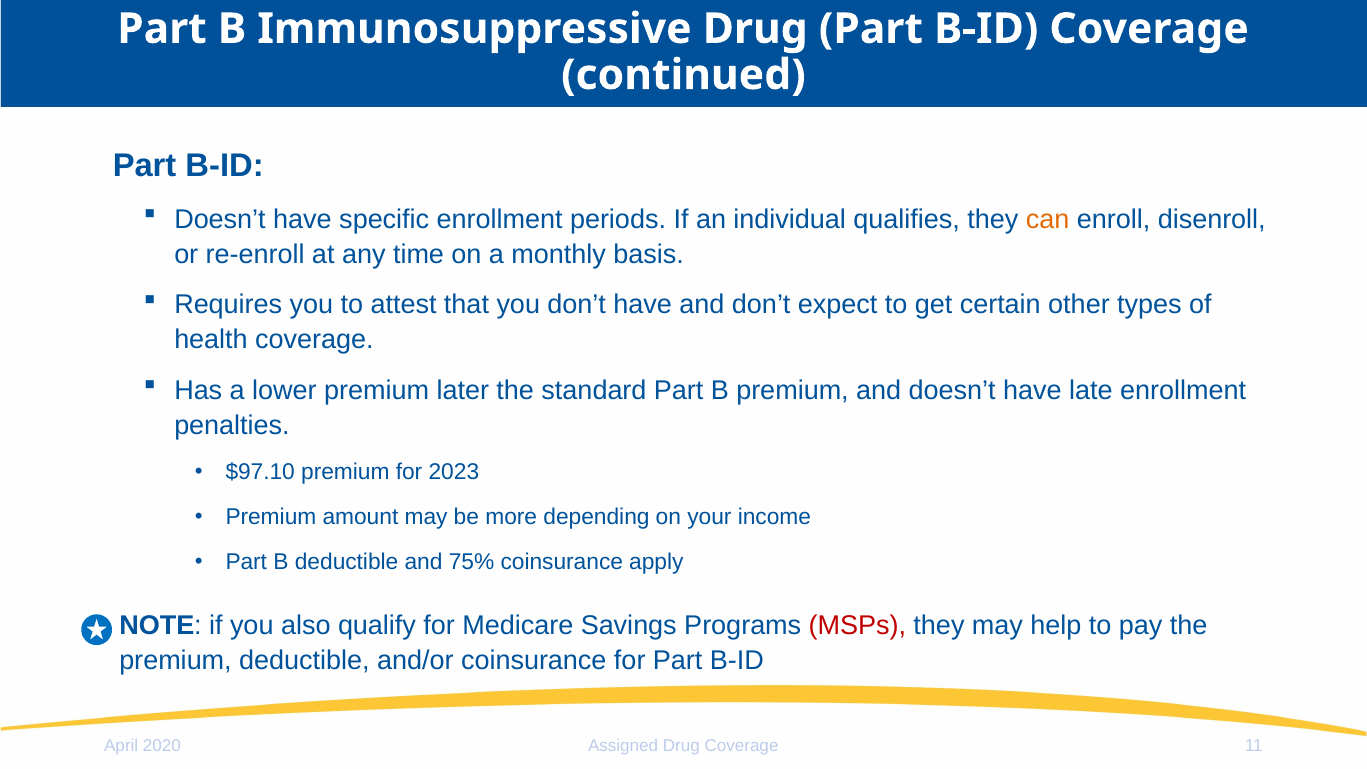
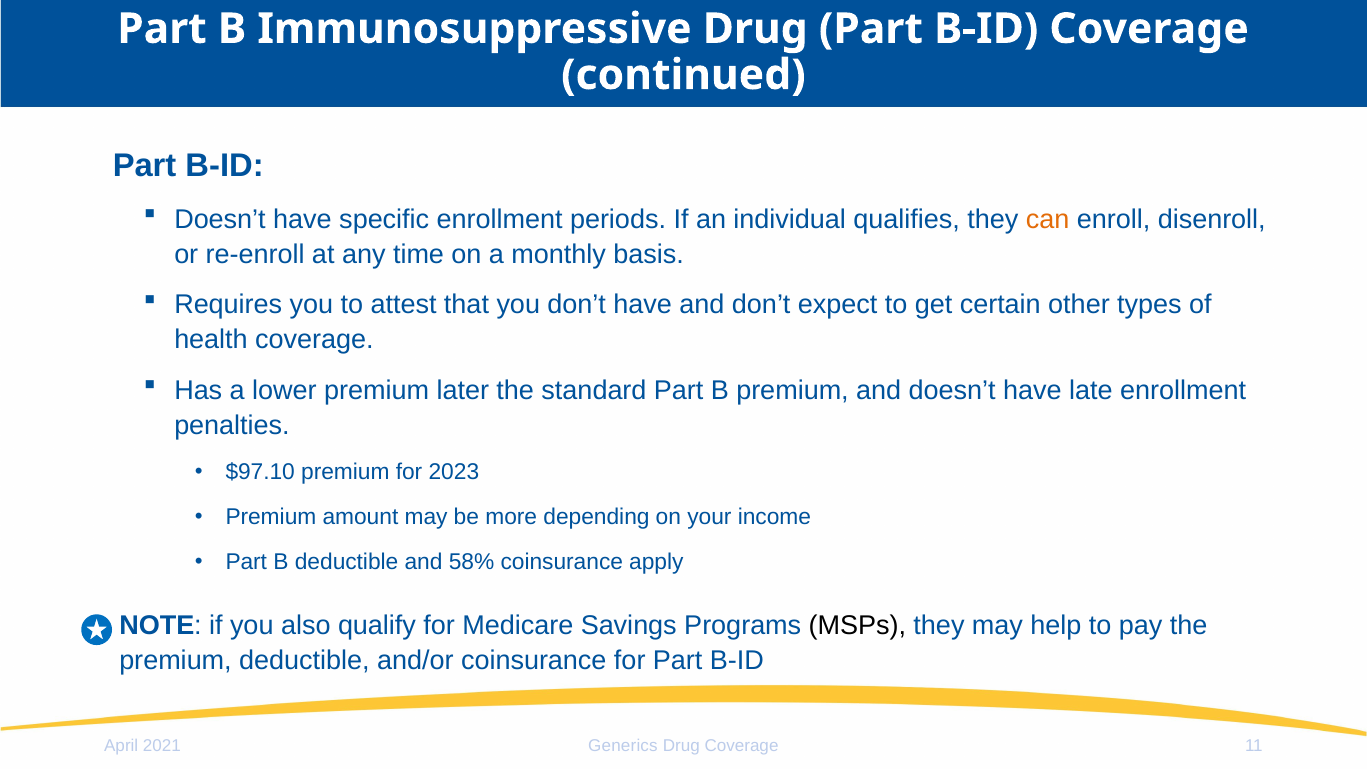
75%: 75% -> 58%
MSPs colour: red -> black
2020: 2020 -> 2021
Assigned: Assigned -> Generics
